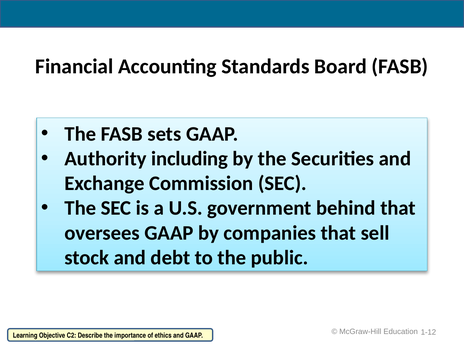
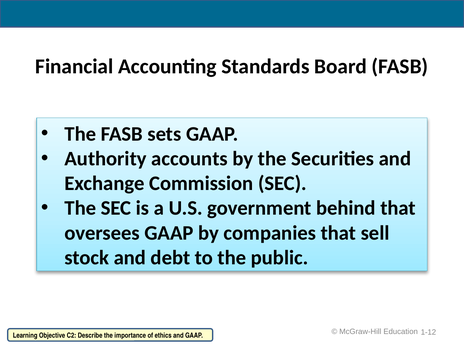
including: including -> accounts
